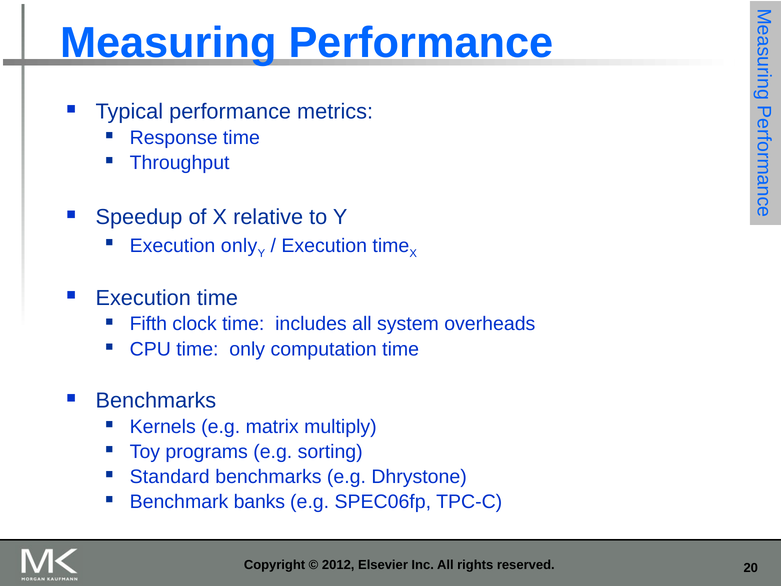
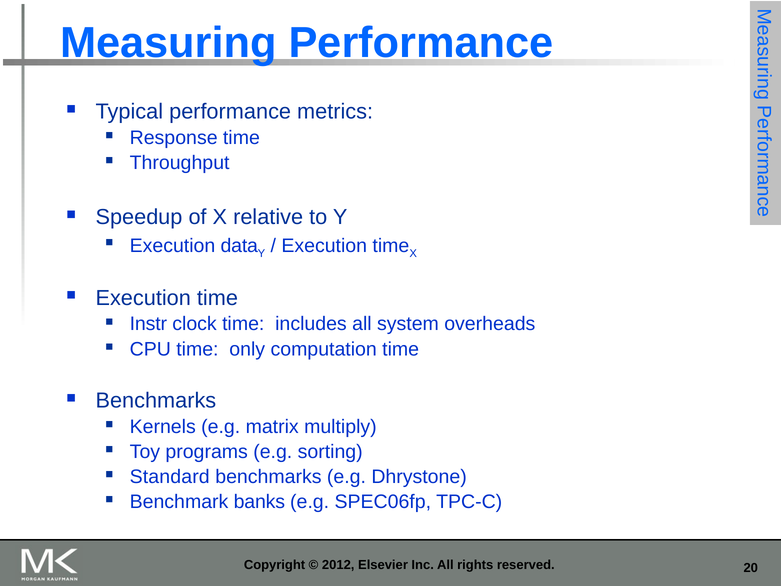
Execution only: only -> data
Fifth: Fifth -> Instr
